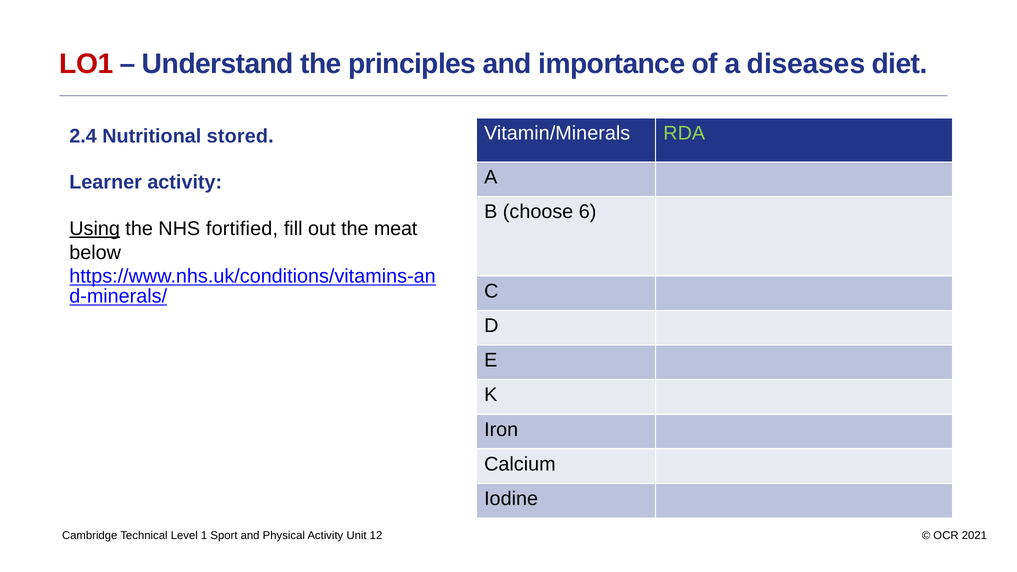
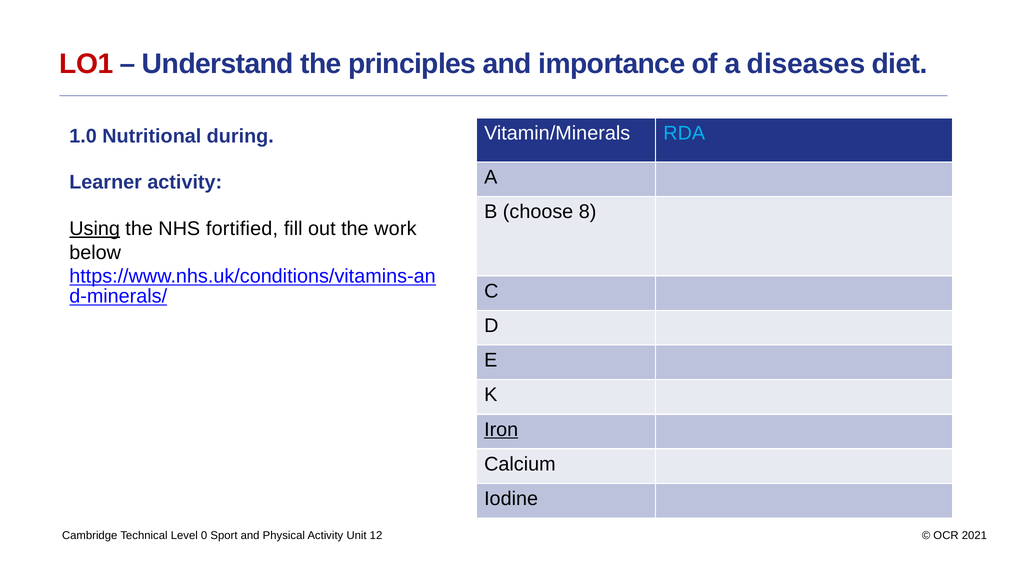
RDA colour: light green -> light blue
2.4: 2.4 -> 1.0
stored: stored -> during
6: 6 -> 8
meat: meat -> work
Iron underline: none -> present
1: 1 -> 0
